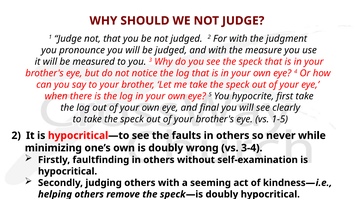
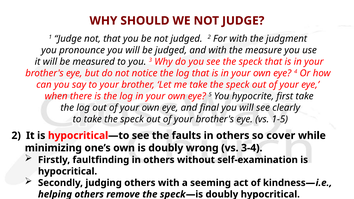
never: never -> cover
